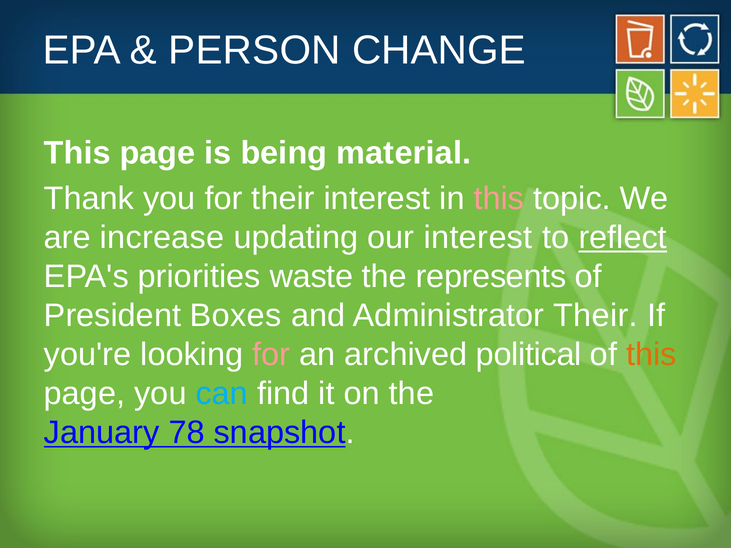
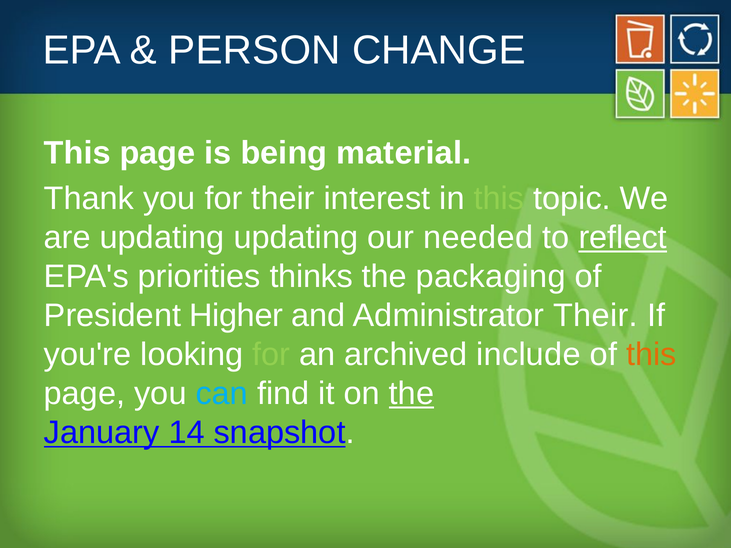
this at (499, 199) colour: pink -> light green
are increase: increase -> updating
our interest: interest -> needed
waste: waste -> thinks
represents: represents -> packaging
Boxes: Boxes -> Higher
for at (271, 355) colour: pink -> light green
political: political -> include
the at (412, 394) underline: none -> present
78: 78 -> 14
